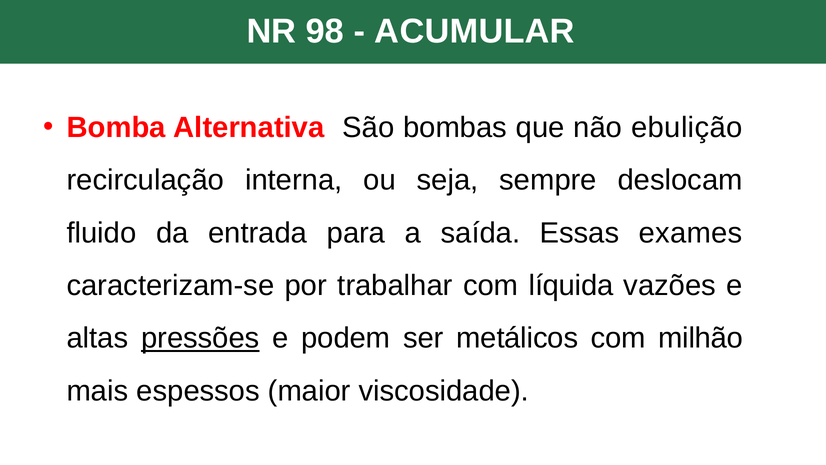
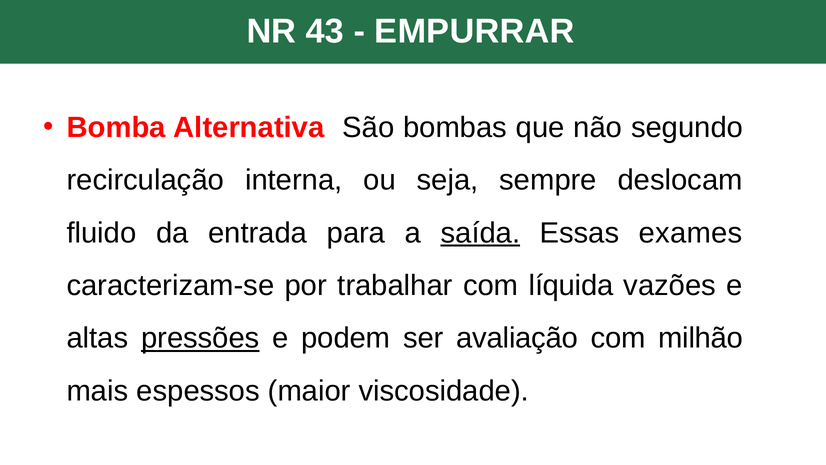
98: 98 -> 43
ACUMULAR: ACUMULAR -> EMPURRAR
ebulição: ebulição -> segundo
saída underline: none -> present
metálicos: metálicos -> avaliação
